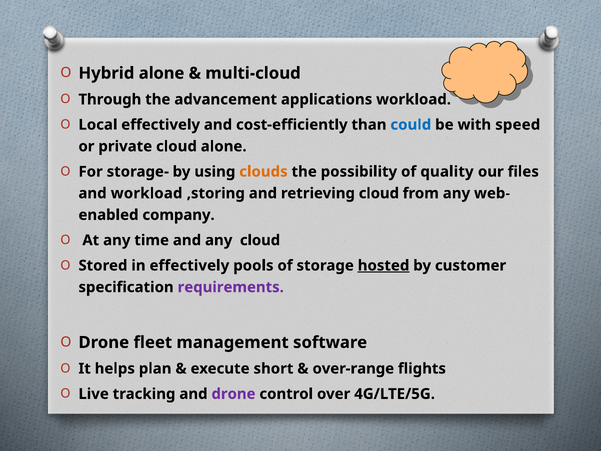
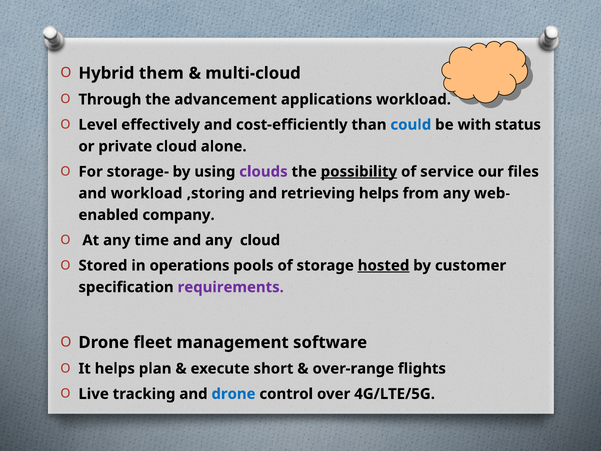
Hybrid alone: alone -> them
Local: Local -> Level
speed: speed -> status
clouds colour: orange -> purple
possibility underline: none -> present
quality: quality -> service
retrieving cloud: cloud -> helps
in effectively: effectively -> operations
drone at (233, 394) colour: purple -> blue
